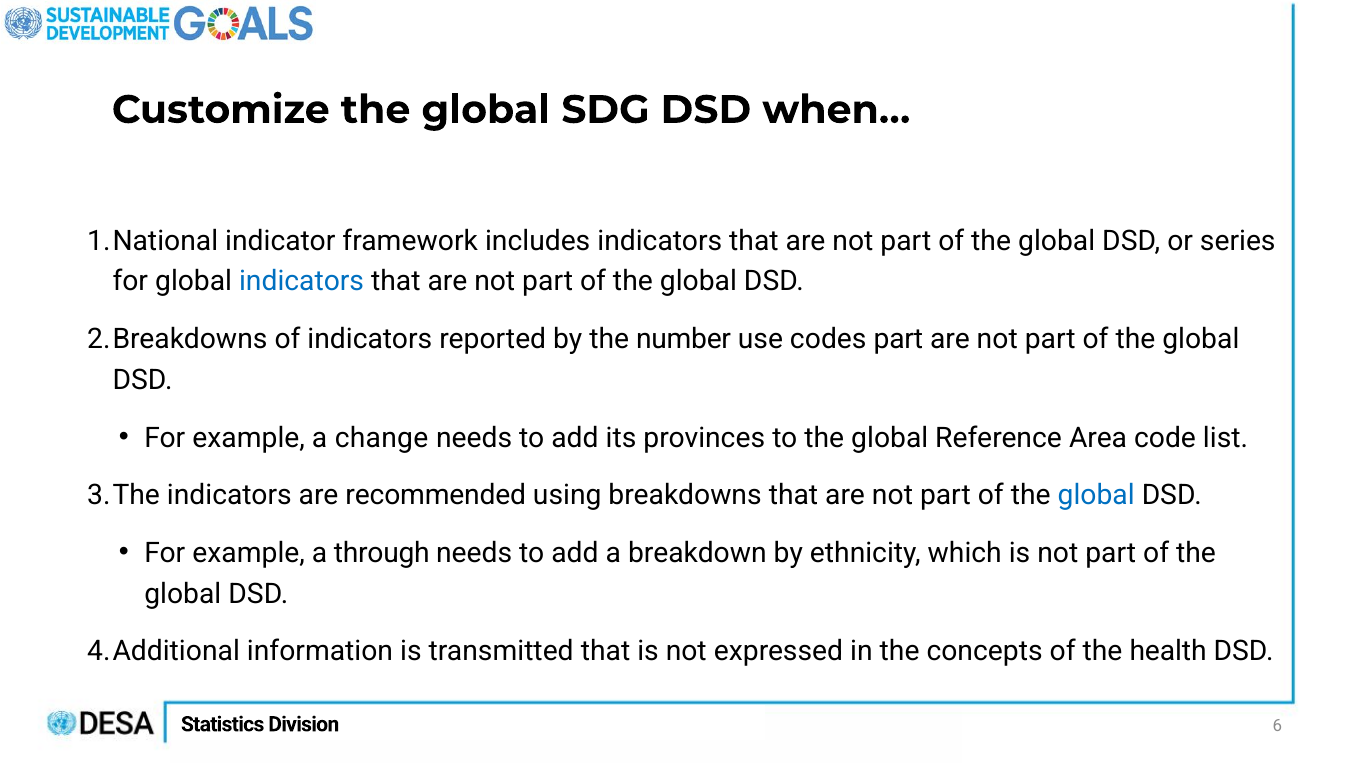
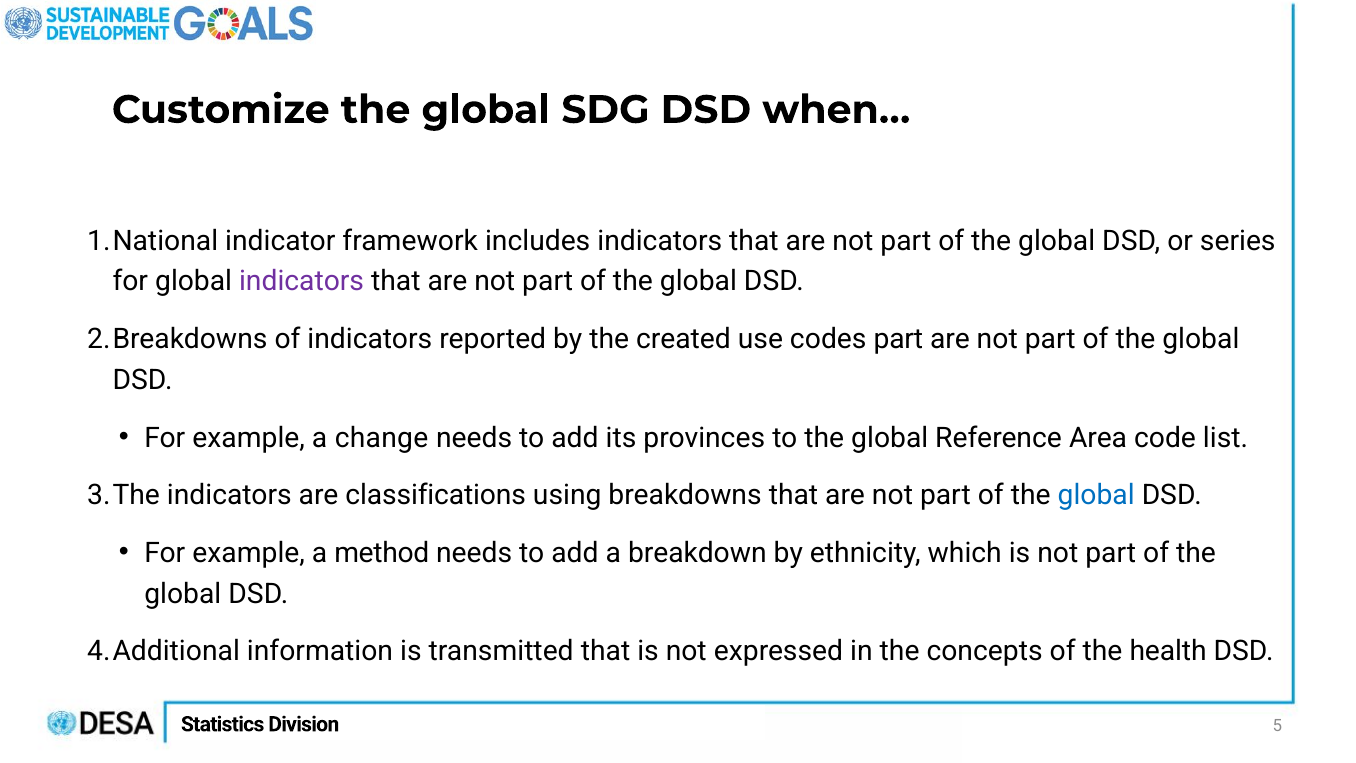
indicators at (302, 281) colour: blue -> purple
number: number -> created
recommended: recommended -> classifications
through: through -> method
6: 6 -> 5
